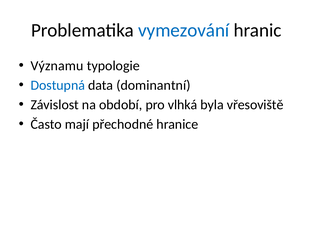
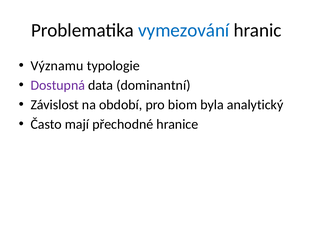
Dostupná colour: blue -> purple
vlhká: vlhká -> biom
vřesoviště: vřesoviště -> analytický
